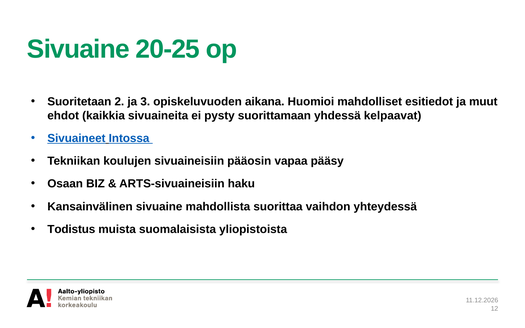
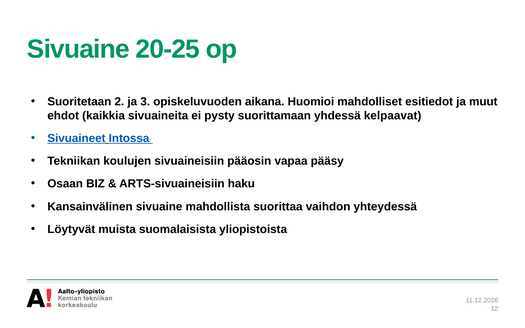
Todistus: Todistus -> Löytyvät
